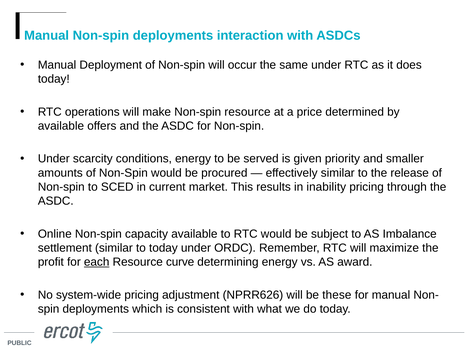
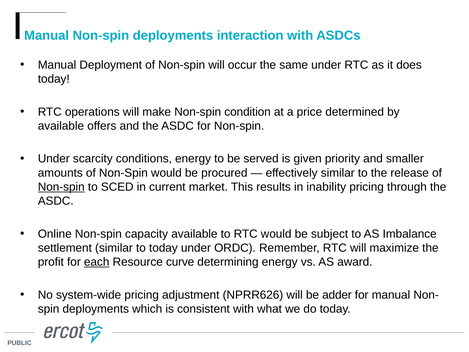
Non-spin resource: resource -> condition
Non-spin at (61, 187) underline: none -> present
these: these -> adder
